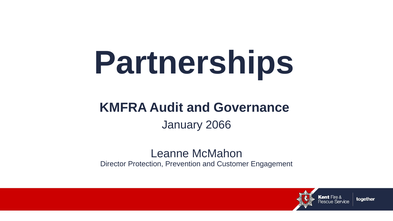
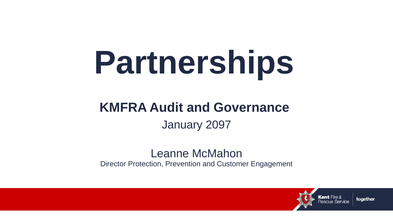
2066: 2066 -> 2097
